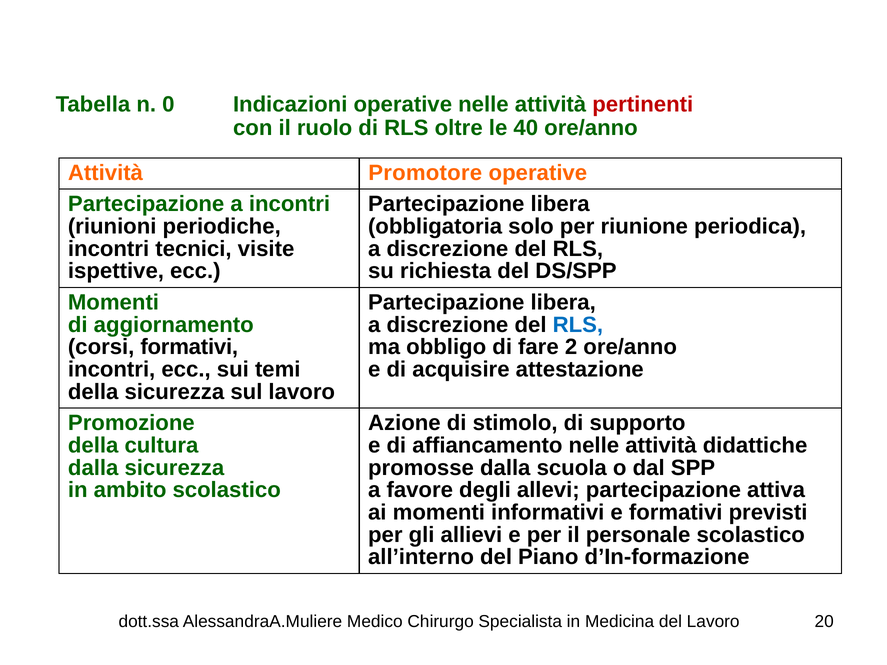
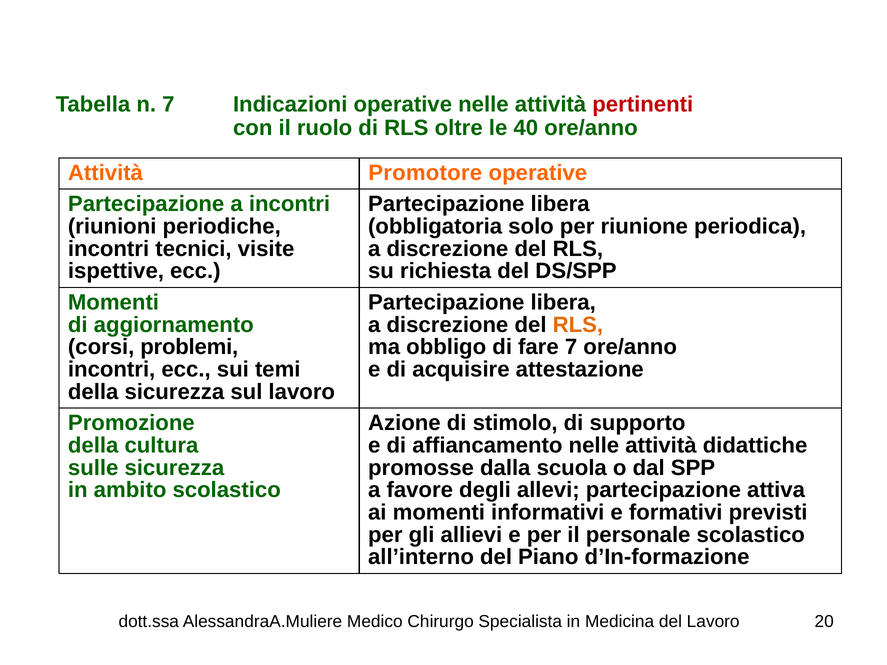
n 0: 0 -> 7
RLS at (578, 325) colour: blue -> orange
corsi formativi: formativi -> problemi
fare 2: 2 -> 7
dalla at (93, 468): dalla -> sulle
